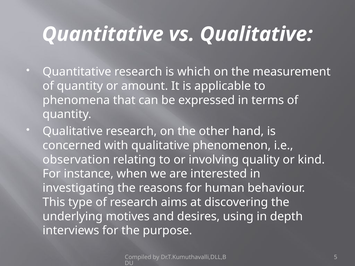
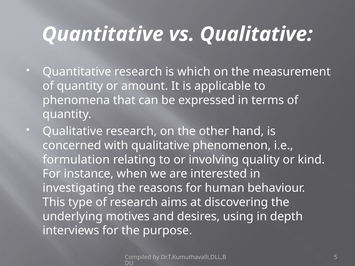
observation: observation -> formulation
